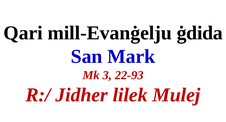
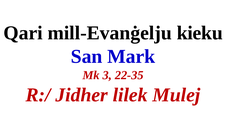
ġdida: ġdida -> kieku
22-93: 22-93 -> 22-35
